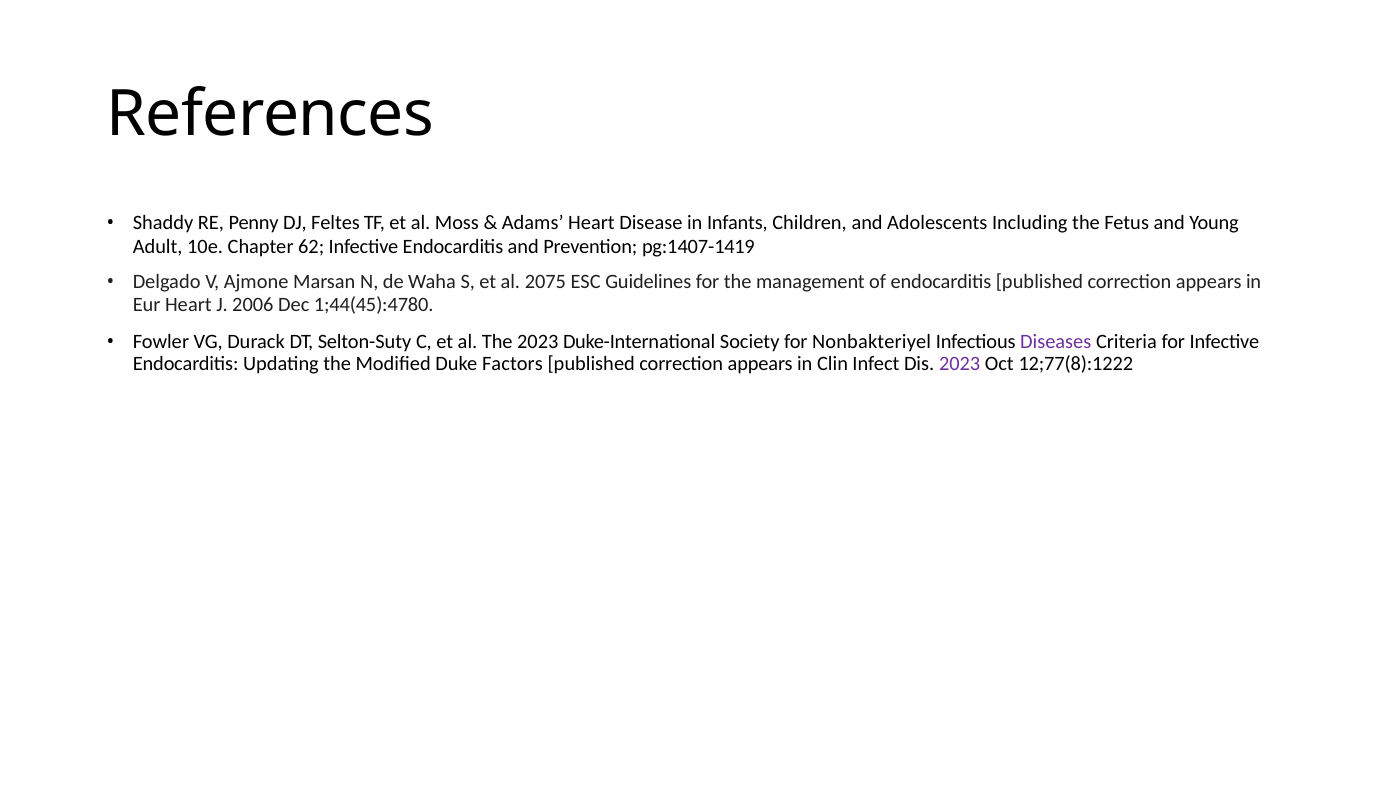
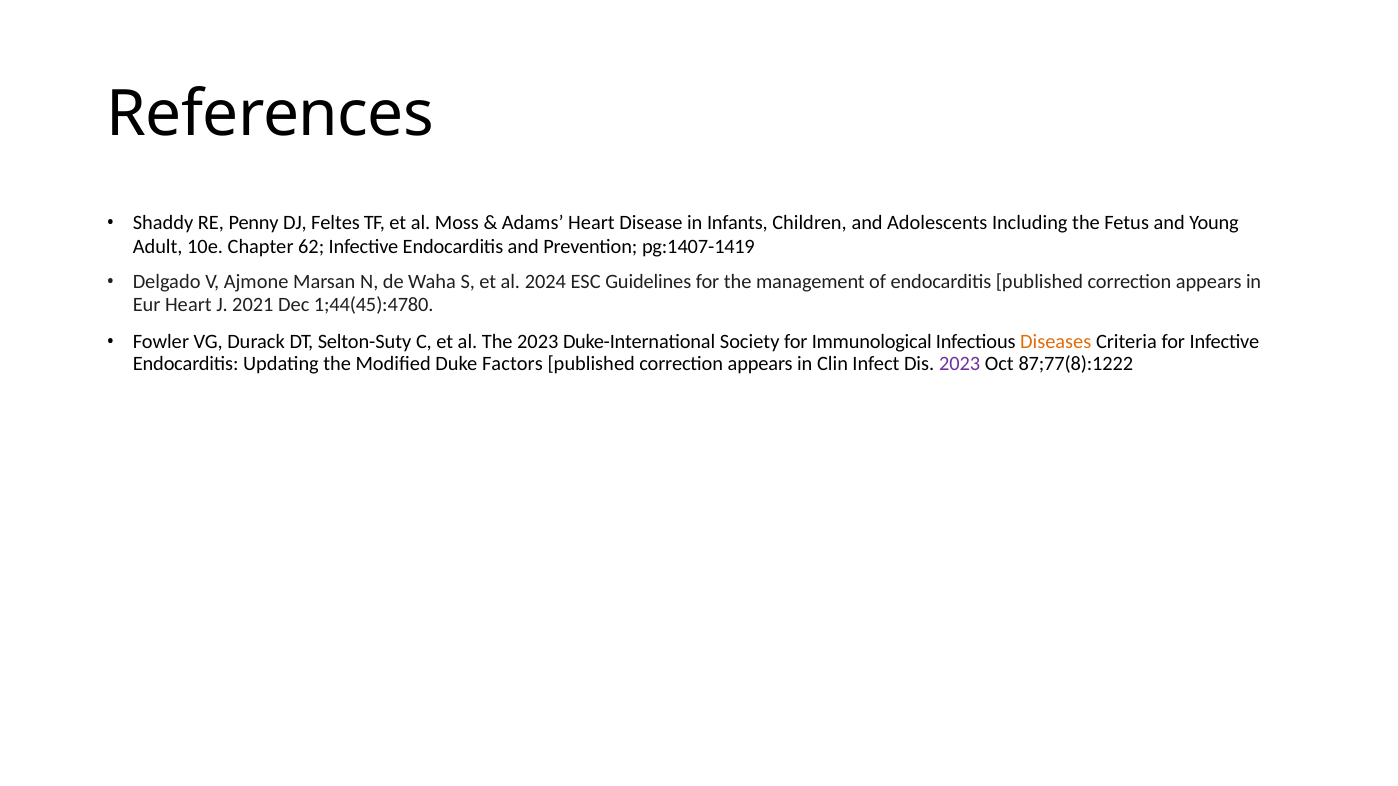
2075: 2075 -> 2024
2006: 2006 -> 2021
Nonbakteriyel: Nonbakteriyel -> Immunological
Diseases colour: purple -> orange
12;77(8):1222: 12;77(8):1222 -> 87;77(8):1222
